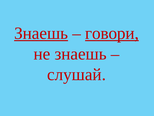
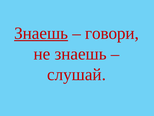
говори underline: present -> none
